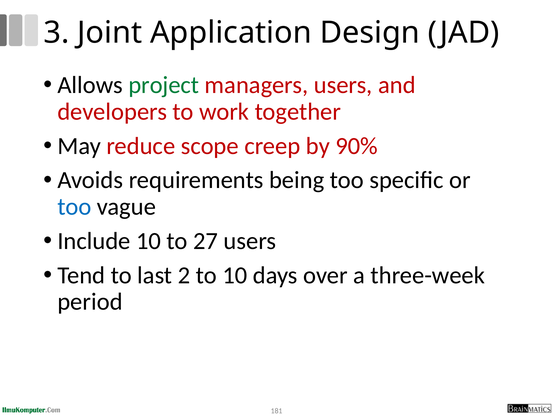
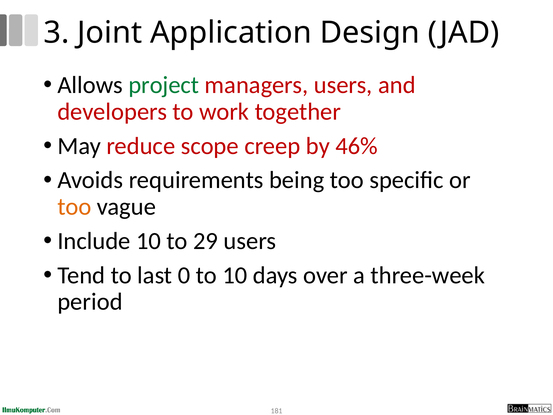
90%: 90% -> 46%
too at (74, 207) colour: blue -> orange
27: 27 -> 29
2: 2 -> 0
